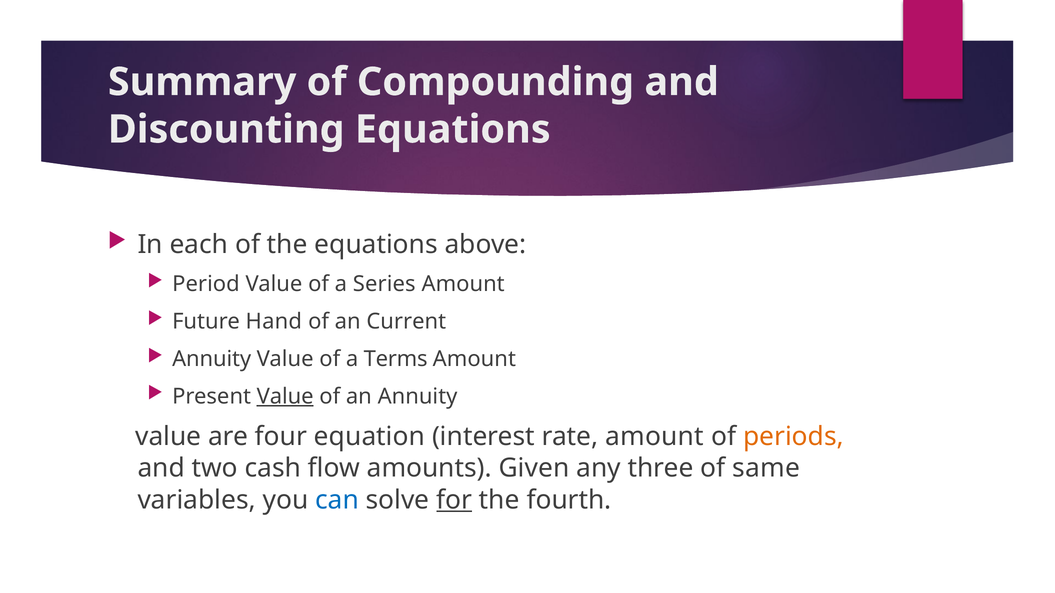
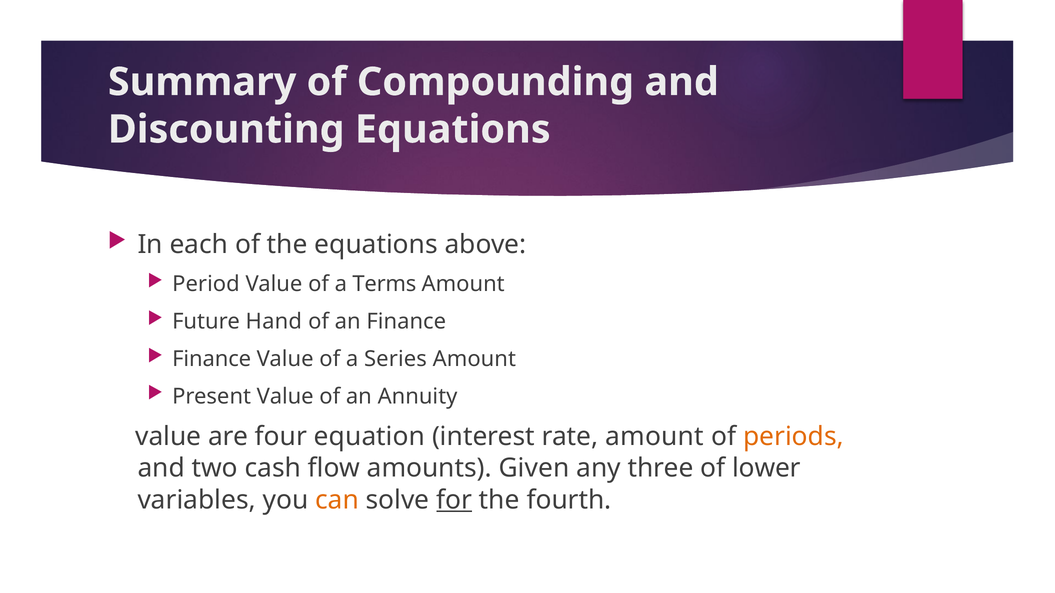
Series: Series -> Terms
an Current: Current -> Finance
Annuity at (212, 359): Annuity -> Finance
Terms: Terms -> Series
Value at (285, 397) underline: present -> none
same: same -> lower
can colour: blue -> orange
